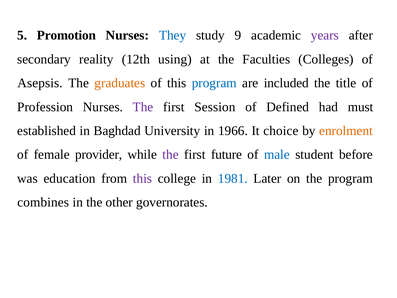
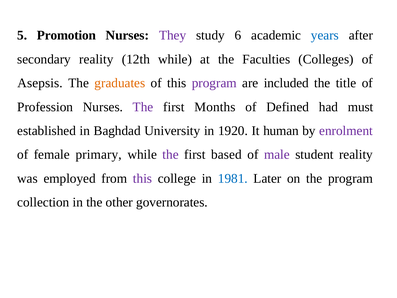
They colour: blue -> purple
9: 9 -> 6
years colour: purple -> blue
12th using: using -> while
program at (214, 83) colour: blue -> purple
Session: Session -> Months
1966: 1966 -> 1920
choice: choice -> human
enrolment colour: orange -> purple
provider: provider -> primary
future: future -> based
male colour: blue -> purple
student before: before -> reality
education: education -> employed
combines: combines -> collection
